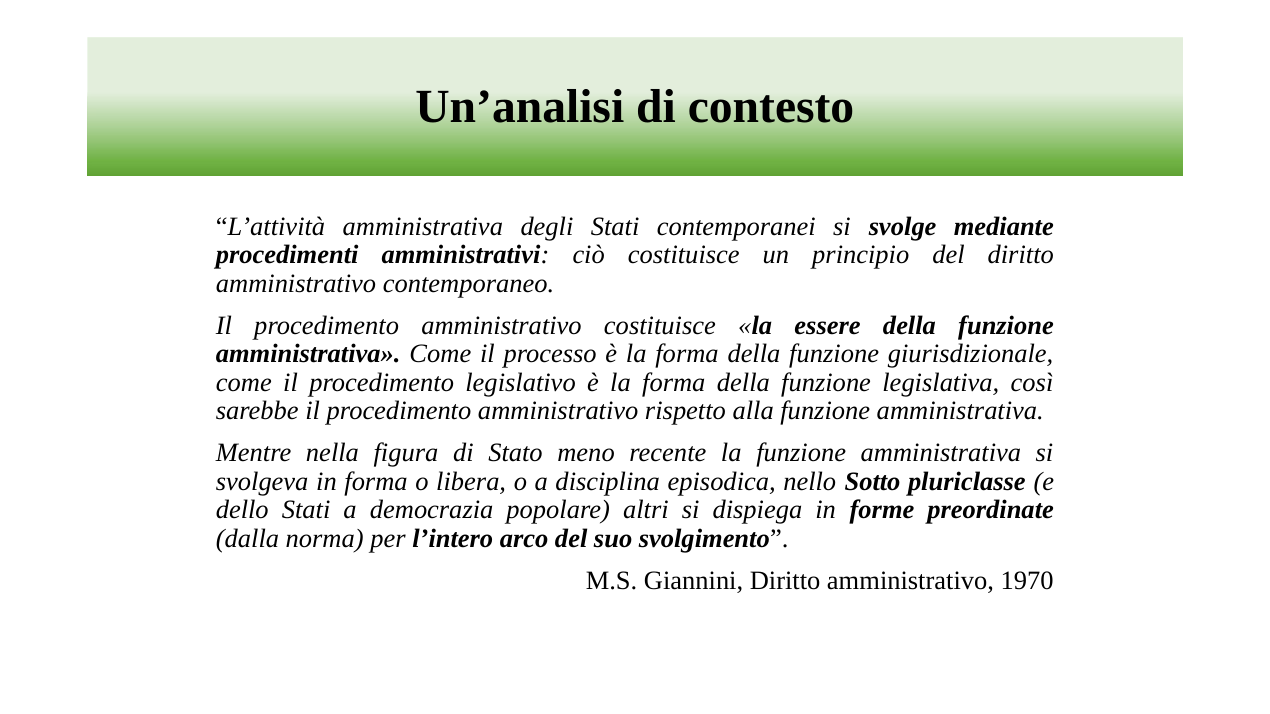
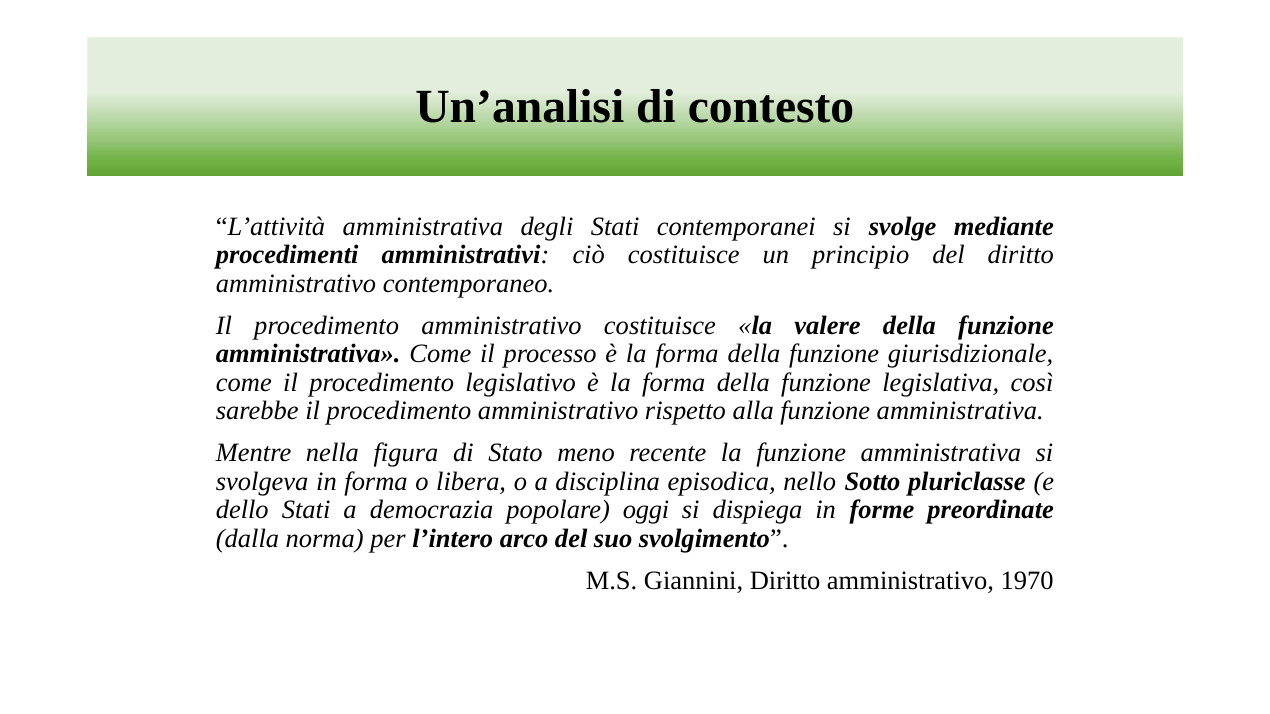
essere: essere -> valere
altri: altri -> oggi
